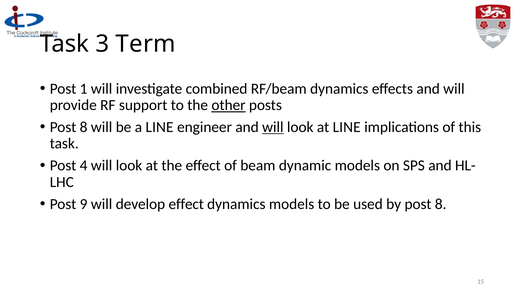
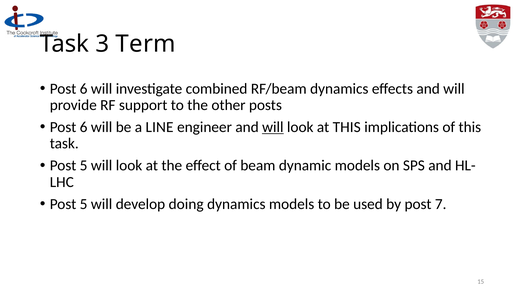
1 at (84, 89): 1 -> 6
other underline: present -> none
8 at (84, 127): 8 -> 6
at LINE: LINE -> THIS
4 at (84, 165): 4 -> 5
9 at (84, 204): 9 -> 5
develop effect: effect -> doing
by post 8: 8 -> 7
